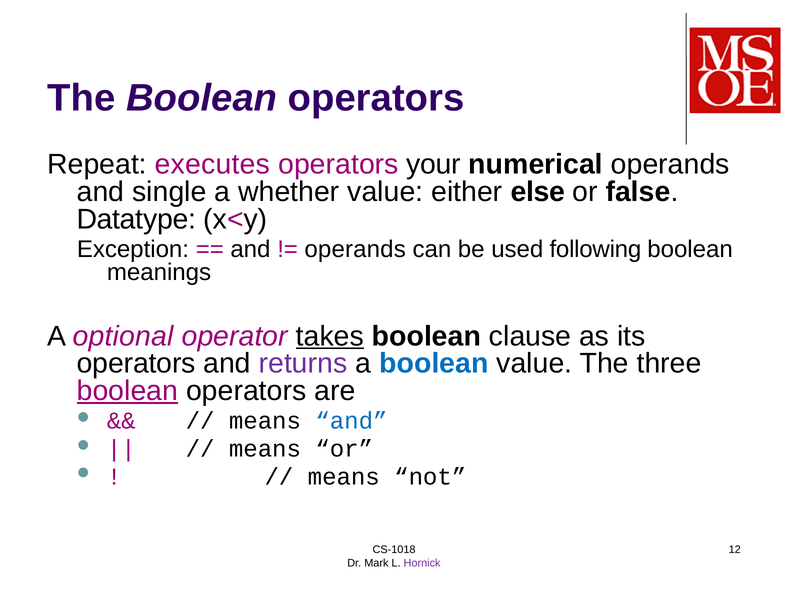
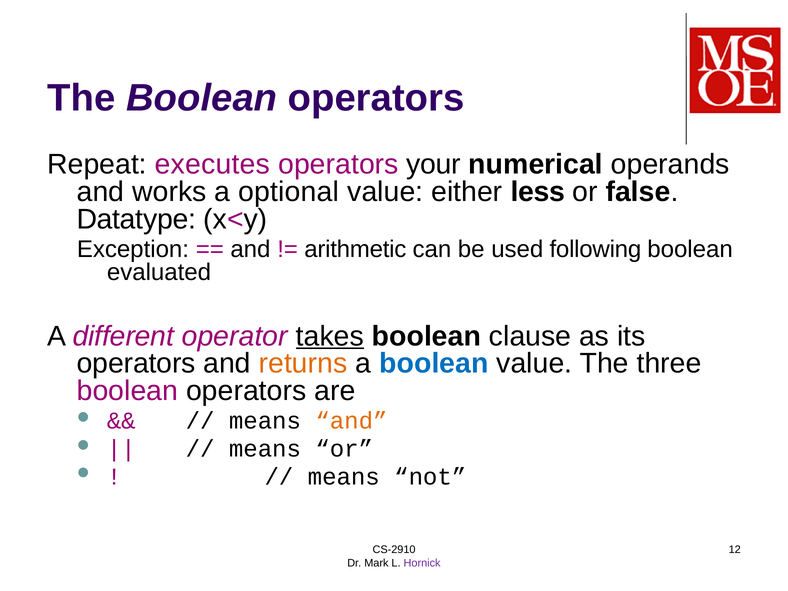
single: single -> works
whether: whether -> optional
else: else -> less
operands at (355, 249): operands -> arithmetic
meanings: meanings -> evaluated
optional: optional -> different
returns colour: purple -> orange
boolean at (127, 391) underline: present -> none
and at (351, 421) colour: blue -> orange
CS-1018: CS-1018 -> CS-2910
